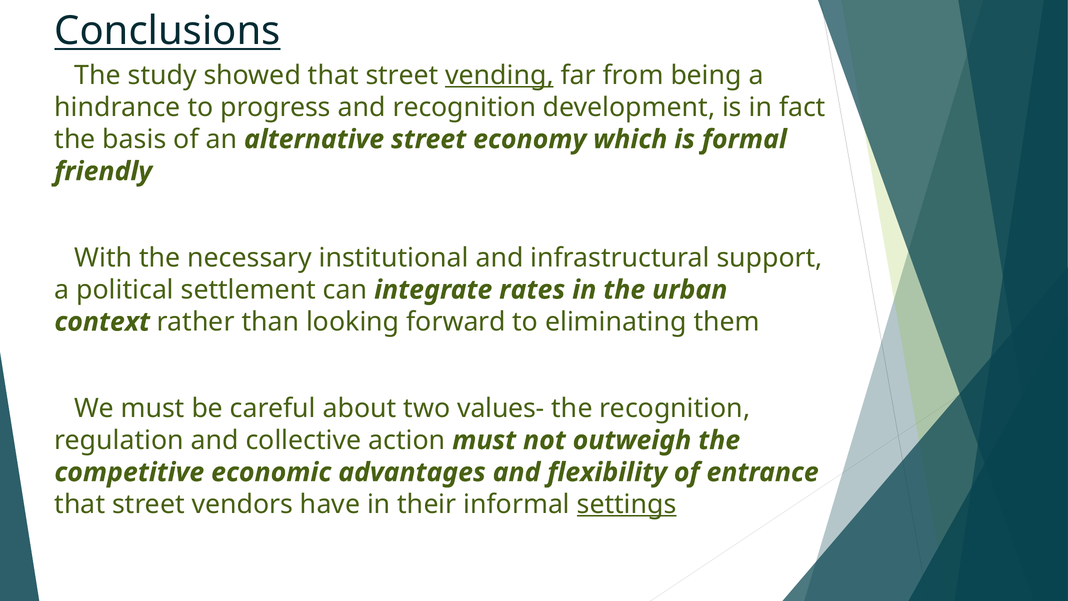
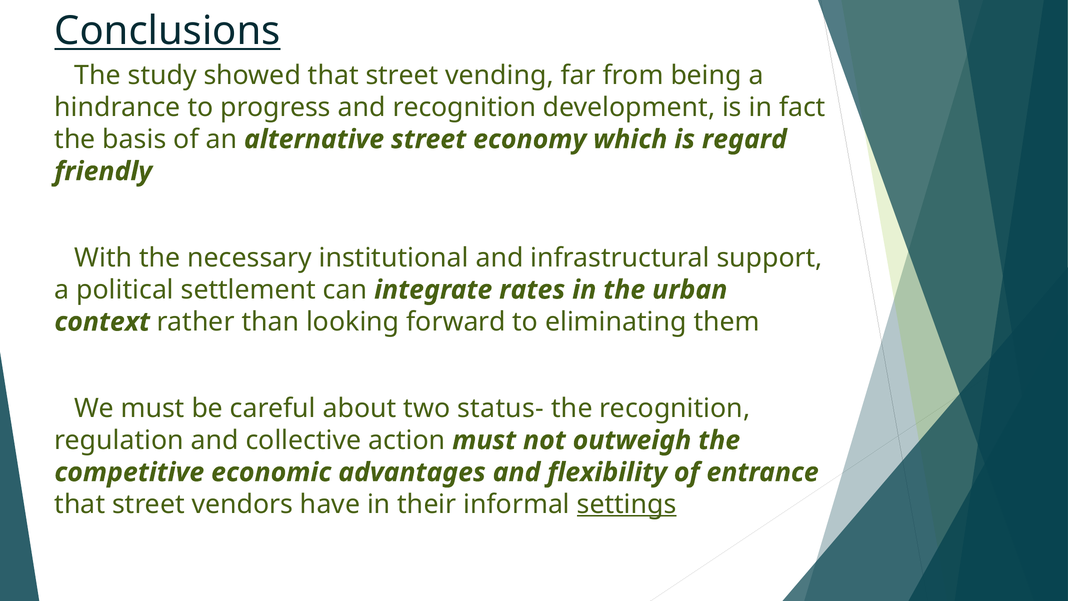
vending underline: present -> none
formal: formal -> regard
values-: values- -> status-
